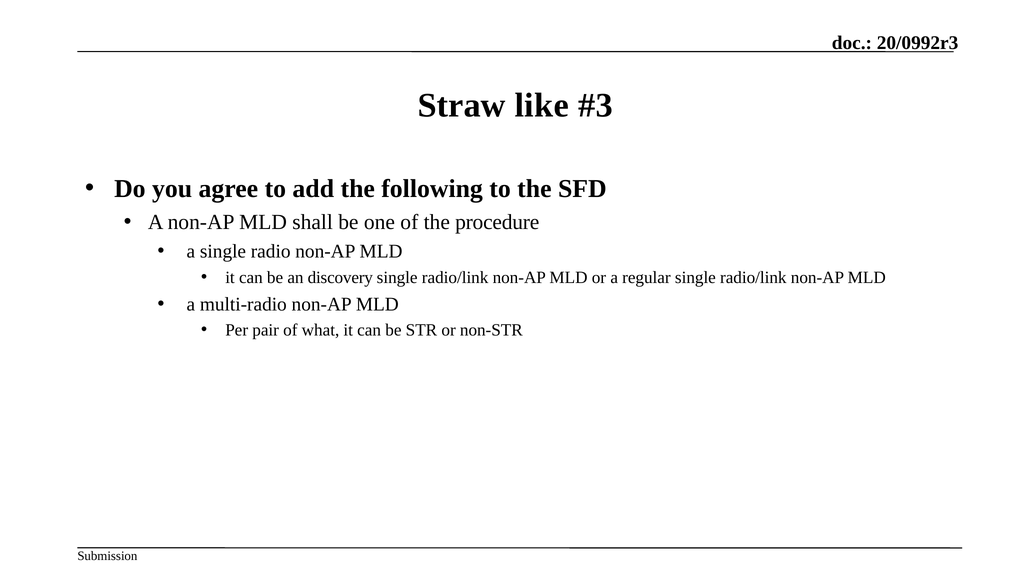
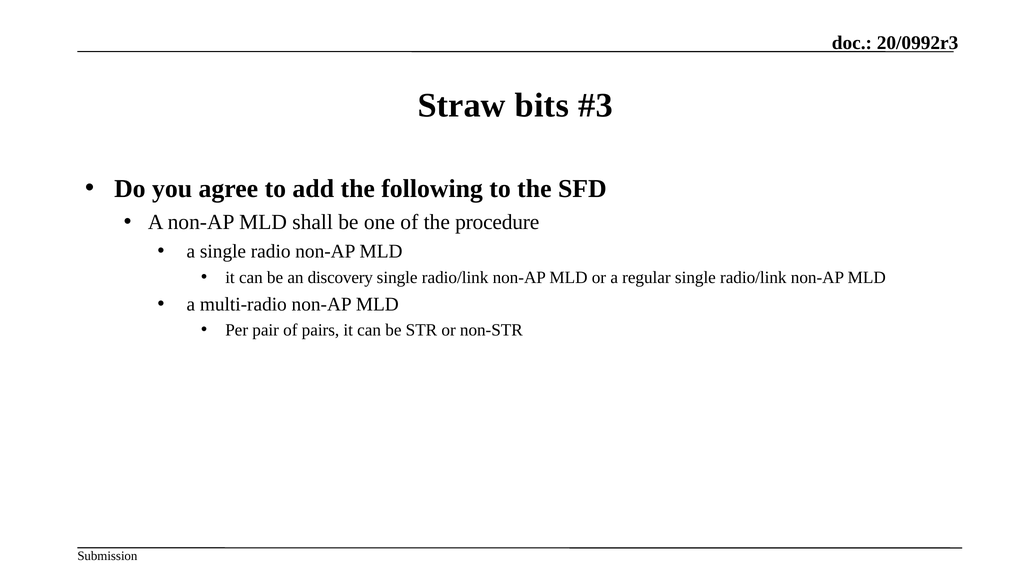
like: like -> bits
what: what -> pairs
